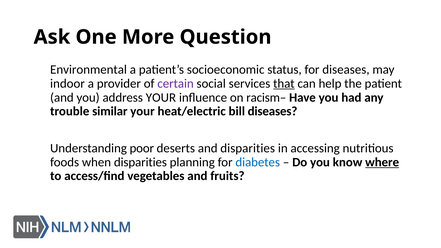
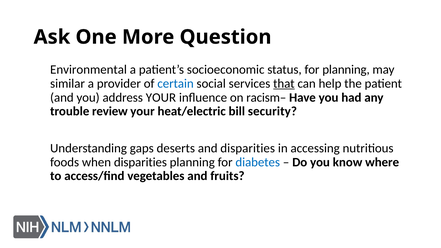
for diseases: diseases -> planning
indoor: indoor -> similar
certain colour: purple -> blue
similar: similar -> review
bill diseases: diseases -> security
poor: poor -> gaps
where underline: present -> none
